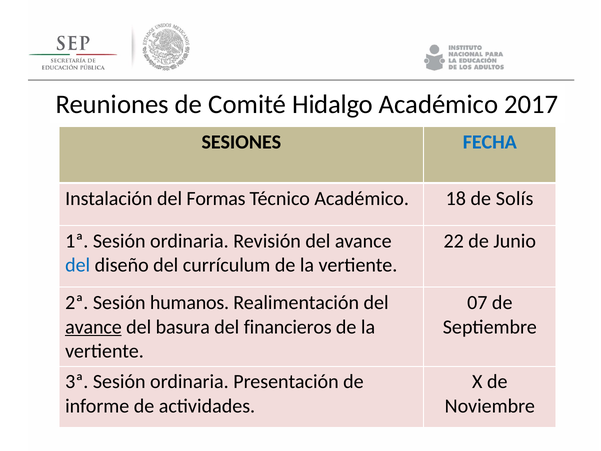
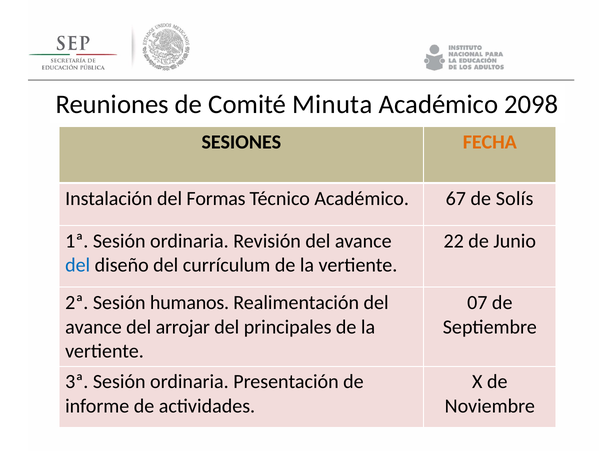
Hidalgo: Hidalgo -> Minuta
2017: 2017 -> 2098
FECHA colour: blue -> orange
18: 18 -> 67
avance at (93, 327) underline: present -> none
basura: basura -> arrojar
financieros: financieros -> principales
